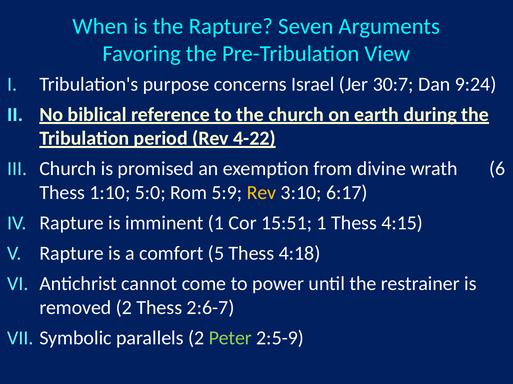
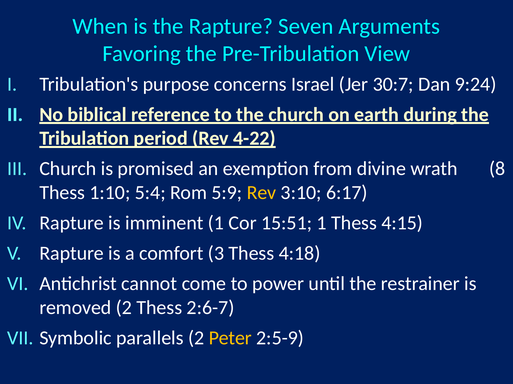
6: 6 -> 8
5:0: 5:0 -> 5:4
5: 5 -> 3
Peter colour: light green -> yellow
